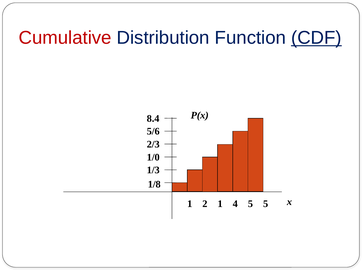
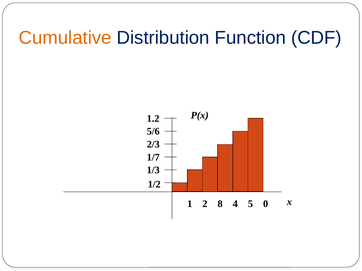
Cumulative colour: red -> orange
CDF underline: present -> none
8.4: 8.4 -> 1.2
1/0: 1/0 -> 1/7
1/8: 1/8 -> 1/2
2 1: 1 -> 8
5 5: 5 -> 0
